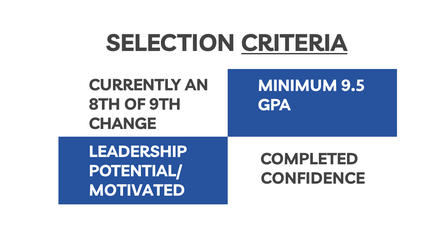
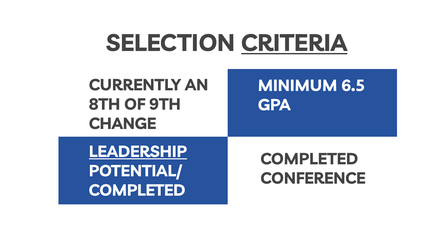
9.5: 9.5 -> 6.5
LEADERSHIP underline: none -> present
CONFIDENCE: CONFIDENCE -> CONFERENCE
MOTIVATED at (137, 191): MOTIVATED -> COMPLETED
